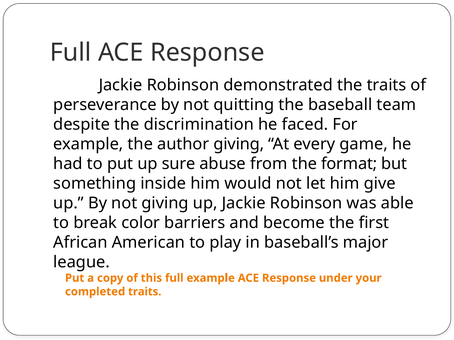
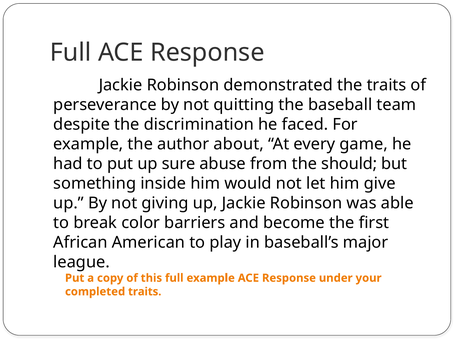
author giving: giving -> about
format: format -> should
